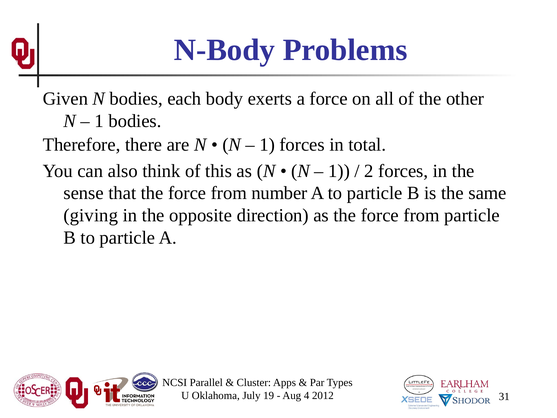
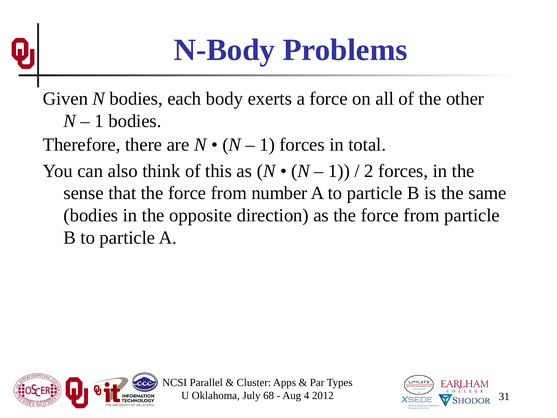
giving at (91, 215): giving -> bodies
19: 19 -> 68
